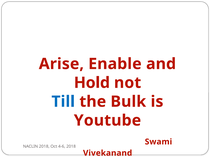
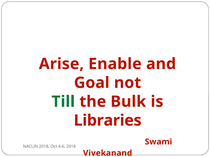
Hold: Hold -> Goal
Till colour: blue -> green
Youtube: Youtube -> Libraries
